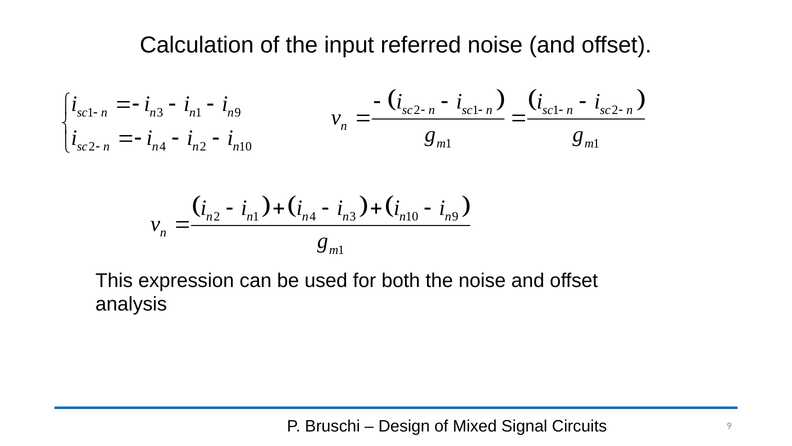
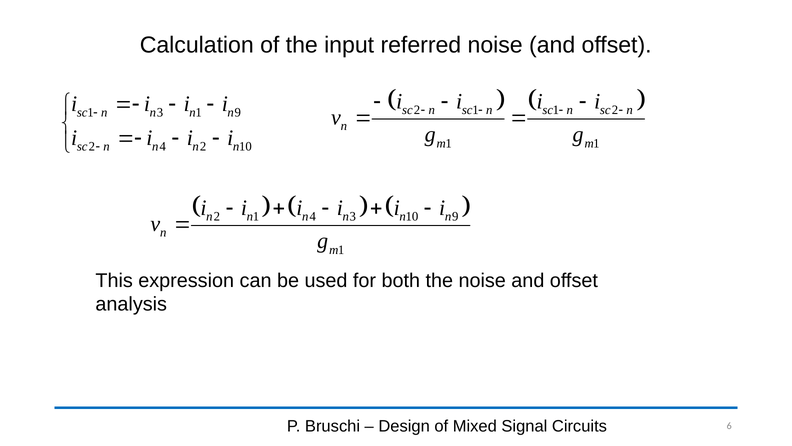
Circuits 9: 9 -> 6
